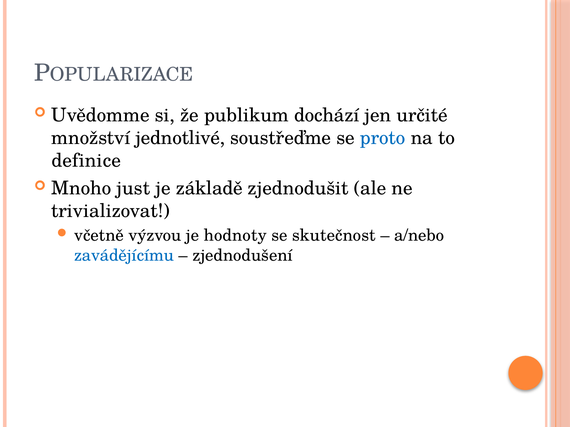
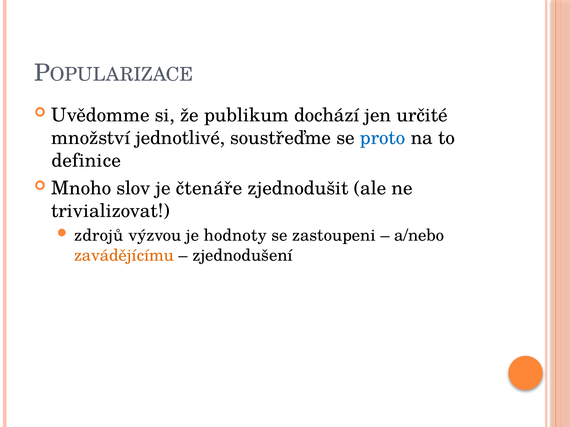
just: just -> slov
základě: základě -> čtenáře
včetně: včetně -> zdrojů
skutečnost: skutečnost -> zastoupeni
zavádějícímu colour: blue -> orange
